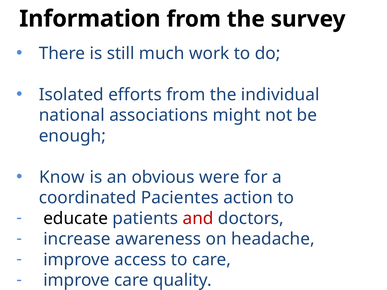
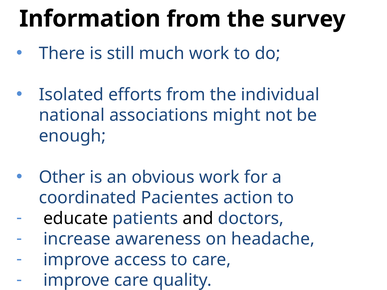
Know: Know -> Other
obvious were: were -> work
and colour: red -> black
